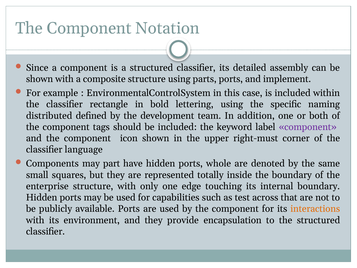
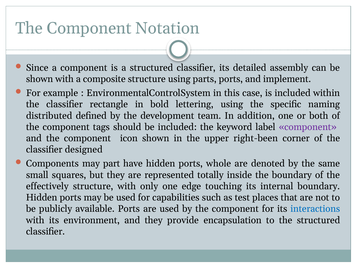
right-must: right-must -> right-been
language: language -> designed
enterprise: enterprise -> effectively
across: across -> places
interactions colour: orange -> blue
